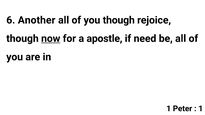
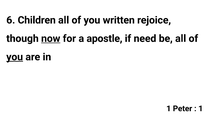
Another: Another -> Children
you though: though -> written
you at (15, 57) underline: none -> present
